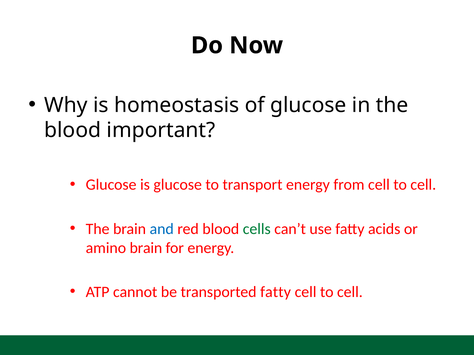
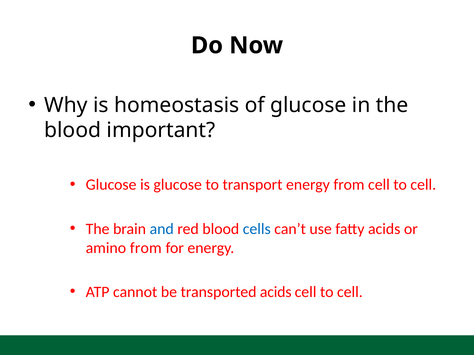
cells colour: green -> blue
amino brain: brain -> from
transported fatty: fatty -> acids
